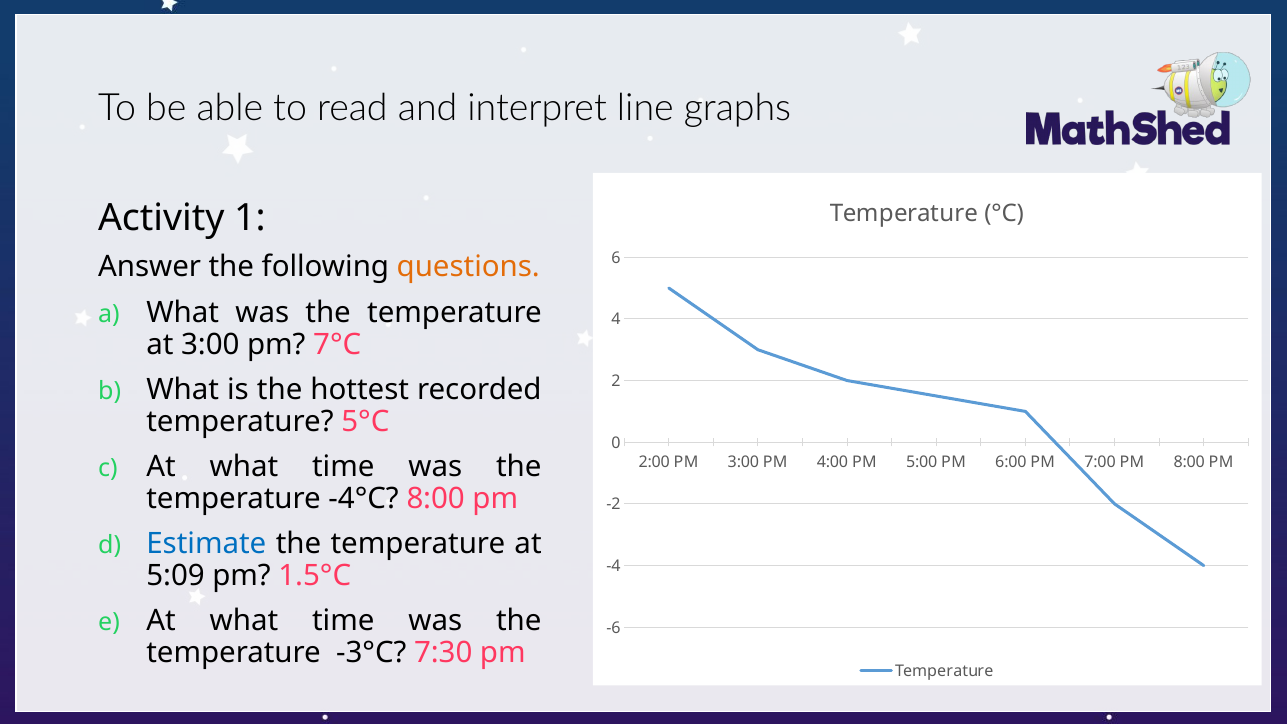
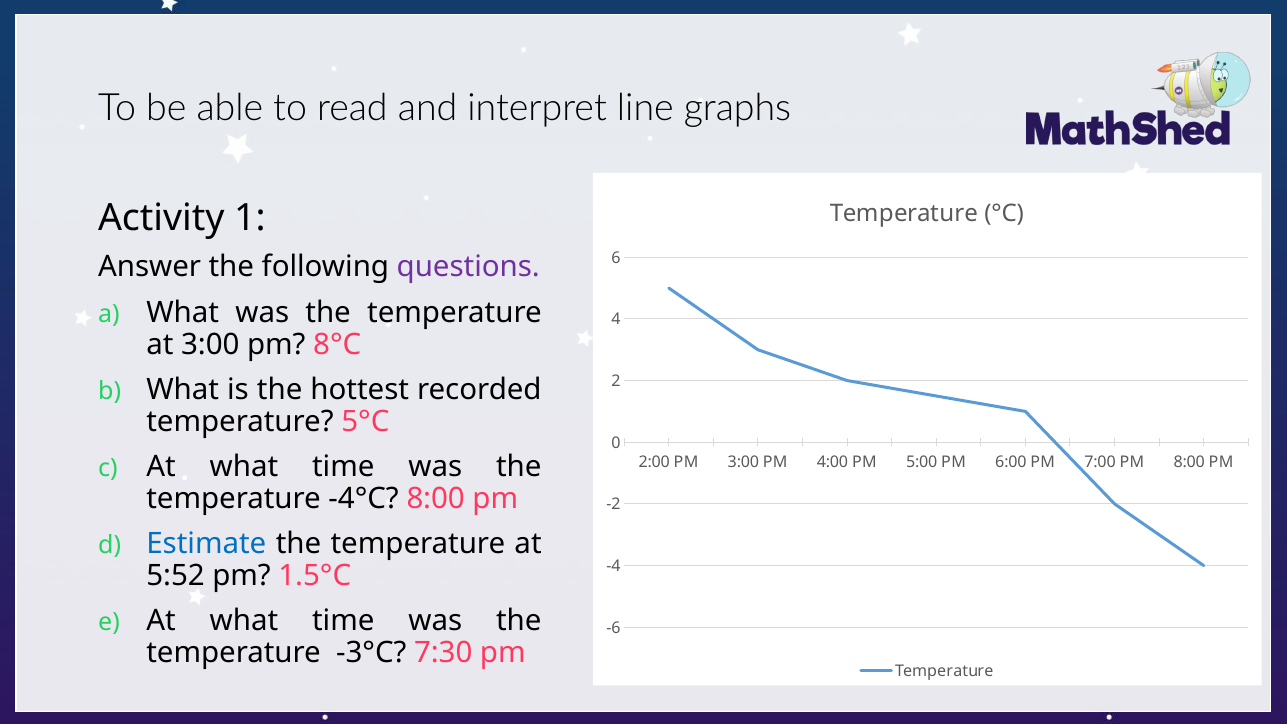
questions colour: orange -> purple
7°C: 7°C -> 8°C
5:09: 5:09 -> 5:52
